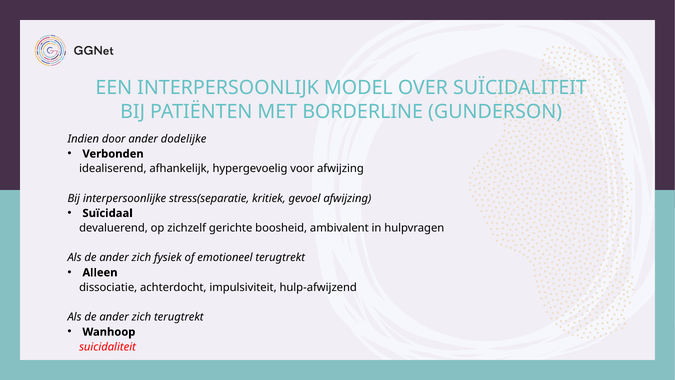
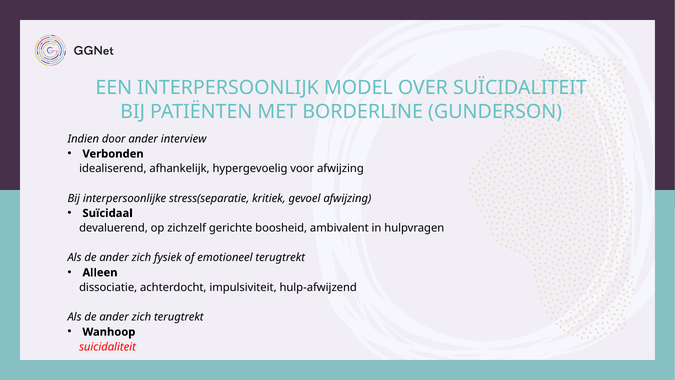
dodelijke: dodelijke -> interview
